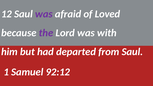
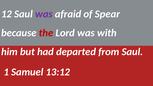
Loved: Loved -> Spear
the colour: purple -> red
92:12: 92:12 -> 13:12
